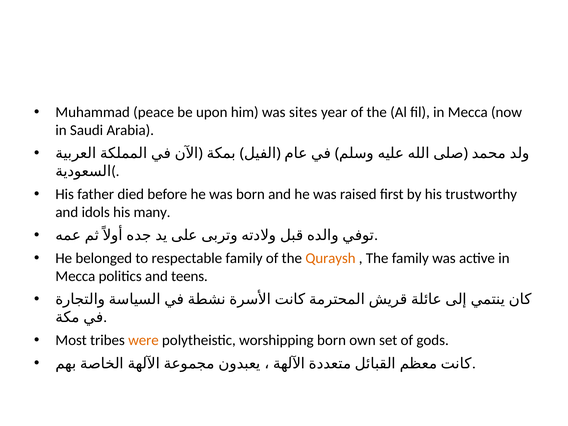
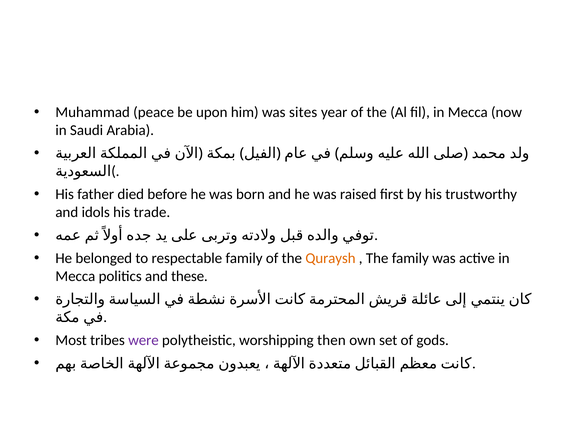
many: many -> trade
teens: teens -> these
were colour: orange -> purple
worshipping born: born -> then
